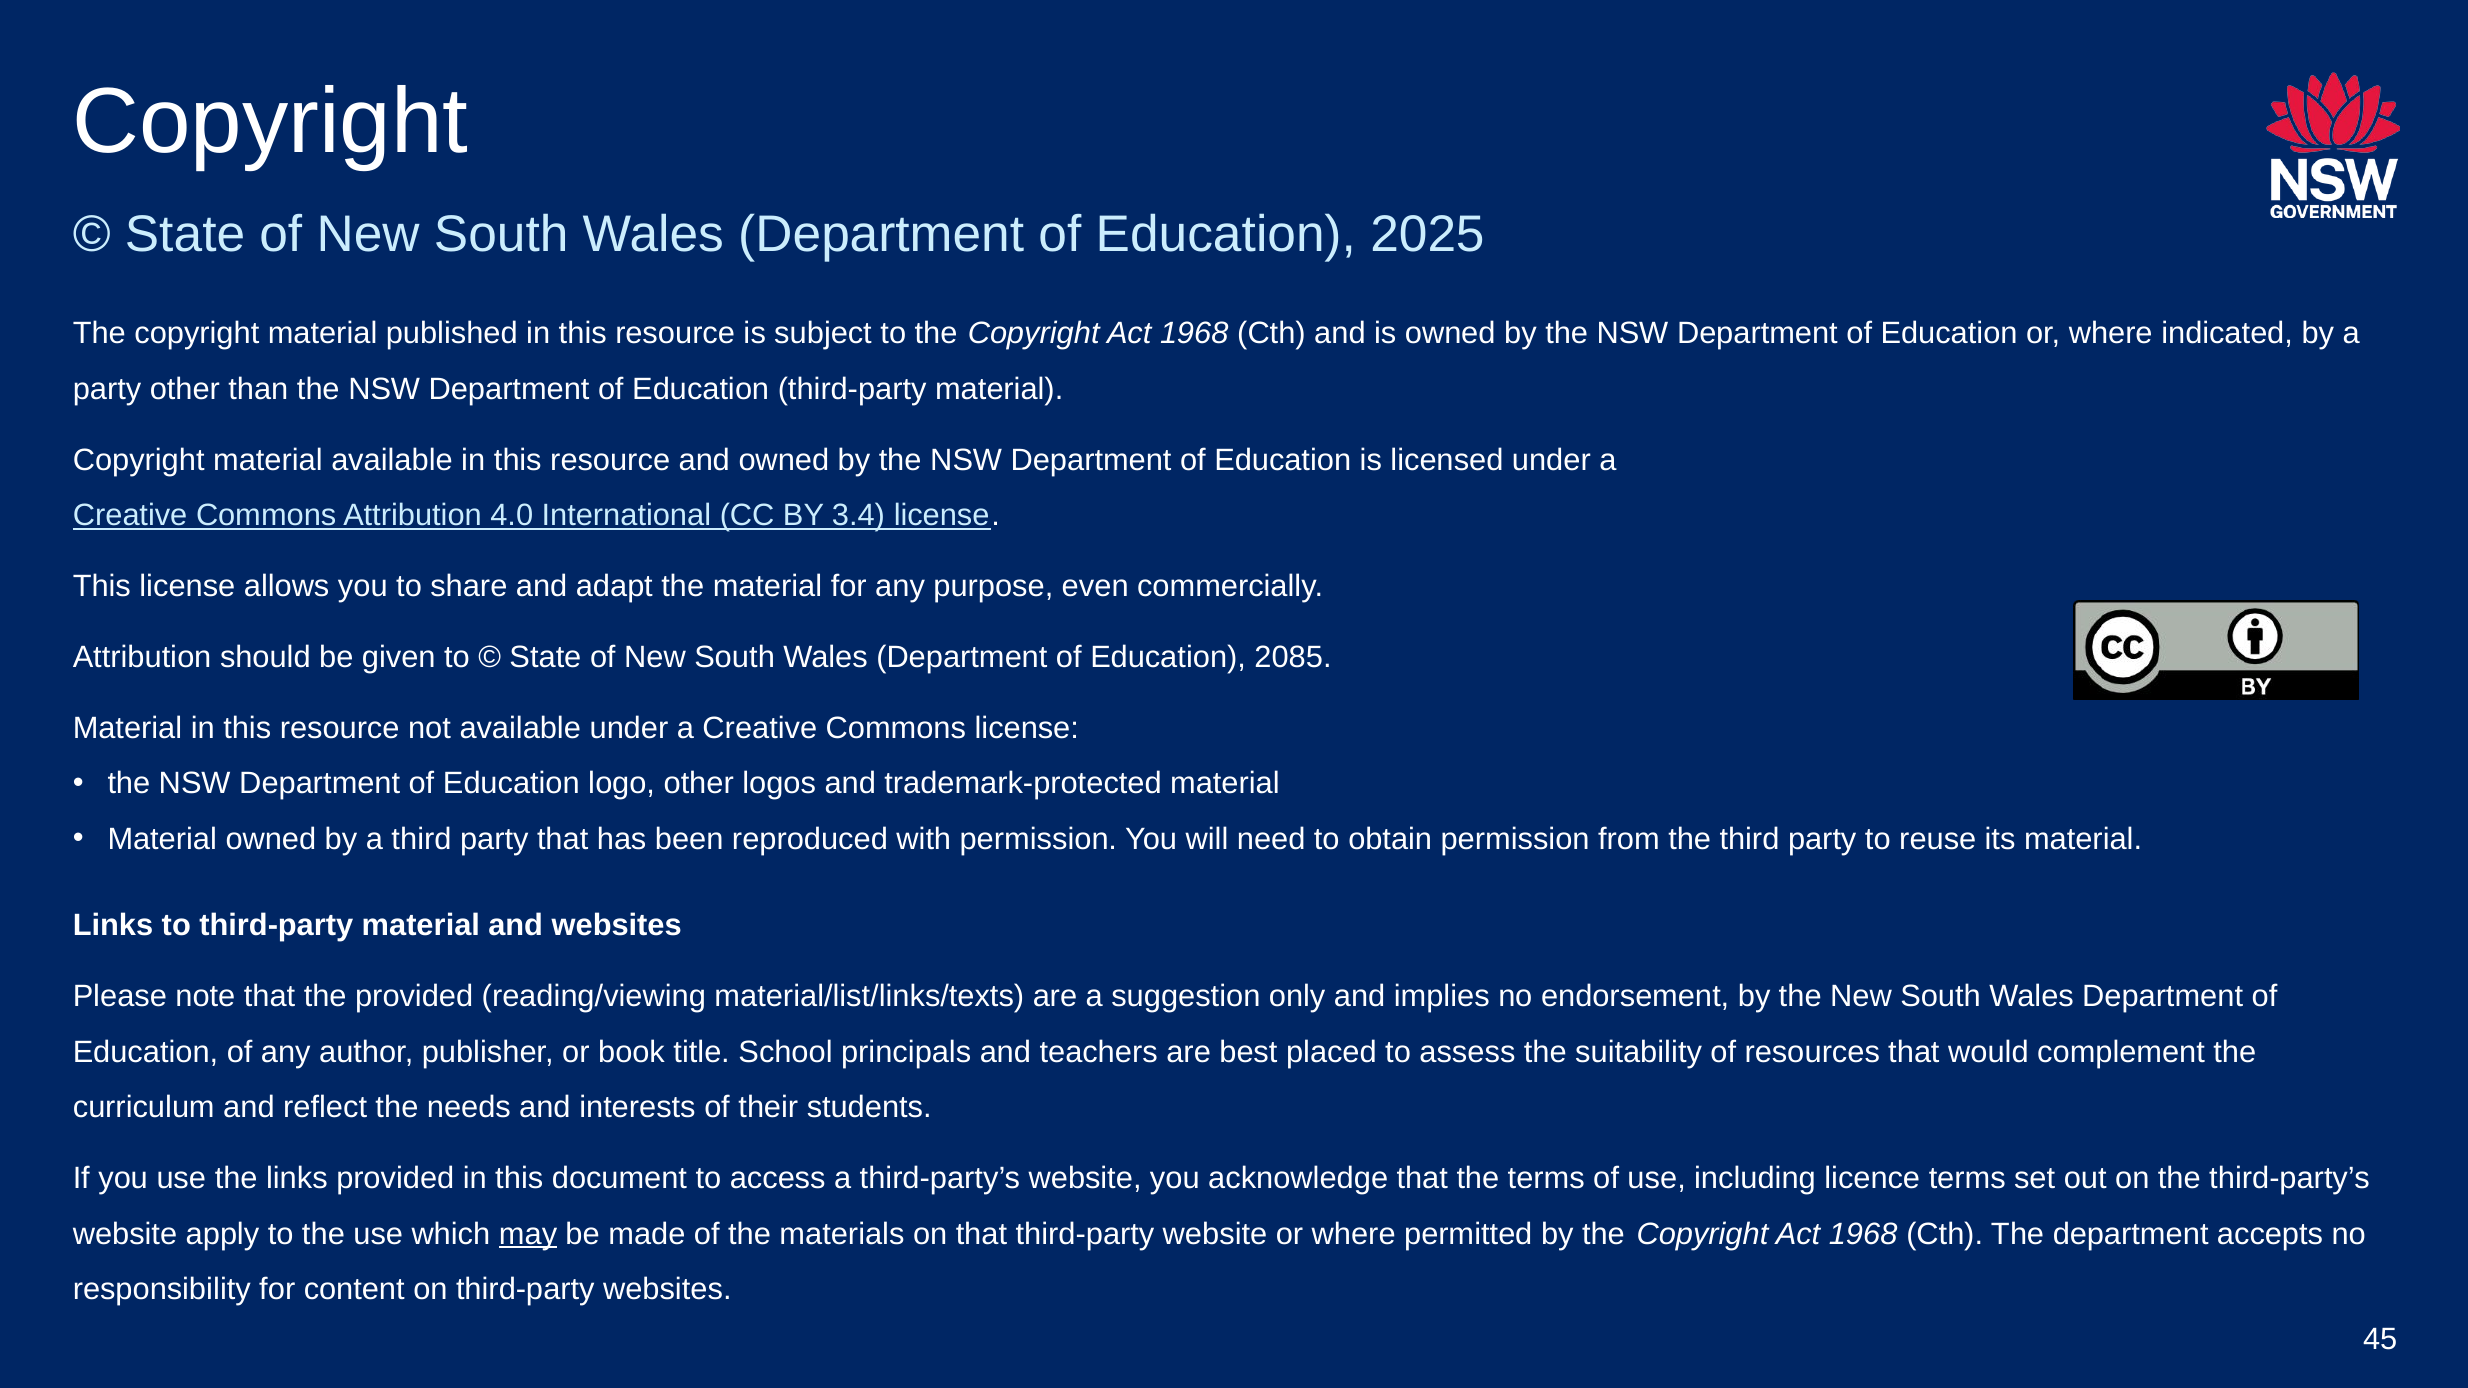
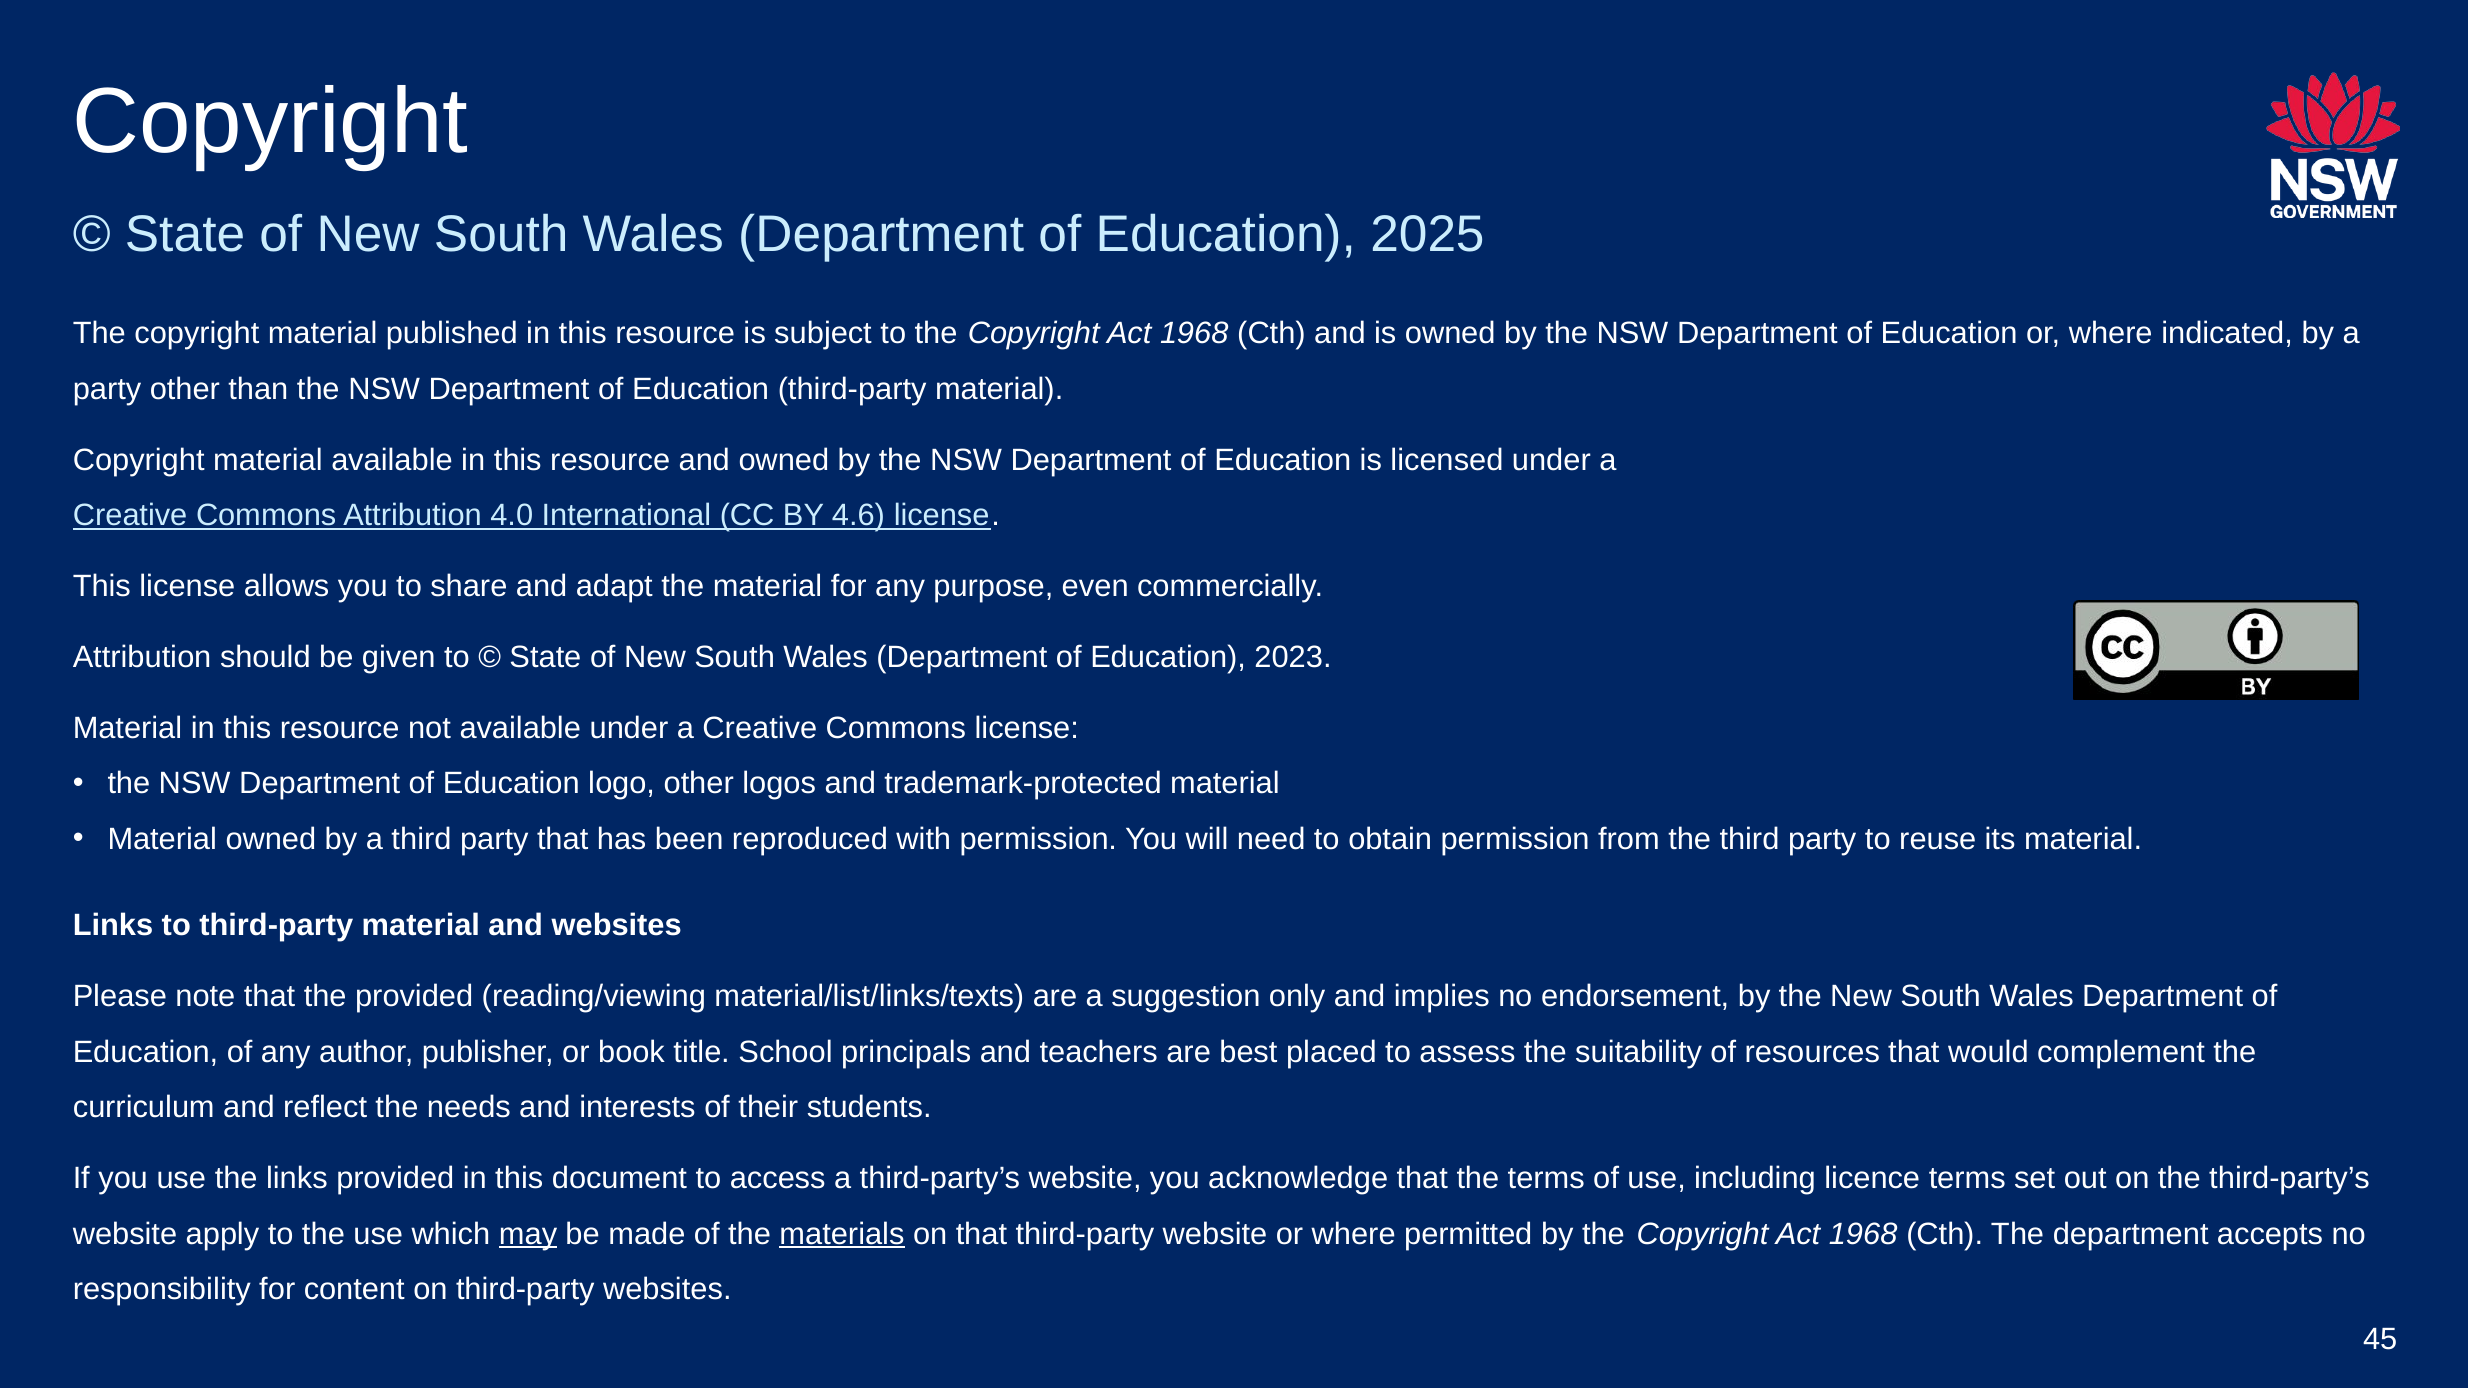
3.4: 3.4 -> 4.6
2085: 2085 -> 2023
materials underline: none -> present
